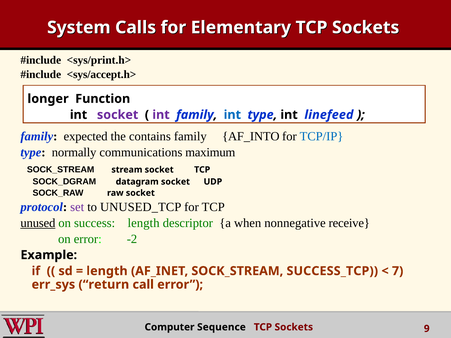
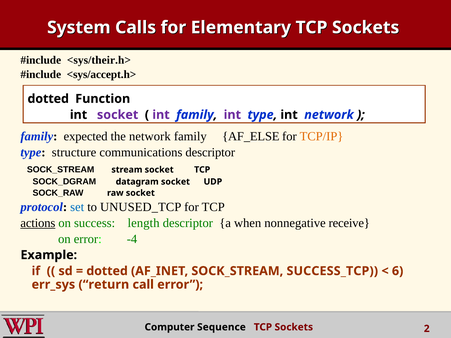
<sys/print.h>: <sys/print.h> -> <sys/their.h>
longer at (48, 99): longer -> dotted
int at (232, 115) colour: blue -> purple
int linefeed: linefeed -> network
the contains: contains -> network
AF_INTO: AF_INTO -> AF_ELSE
TCP/IP colour: blue -> orange
normally: normally -> structure
communications maximum: maximum -> descriptor
set colour: purple -> blue
unused: unused -> actions
-2: -2 -> -4
length at (107, 271): length -> dotted
7: 7 -> 6
9: 9 -> 2
